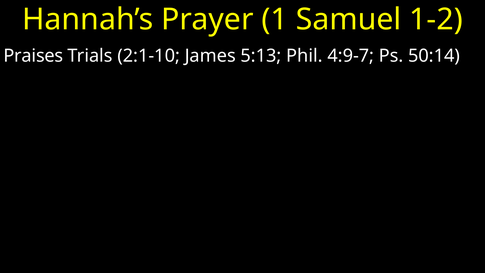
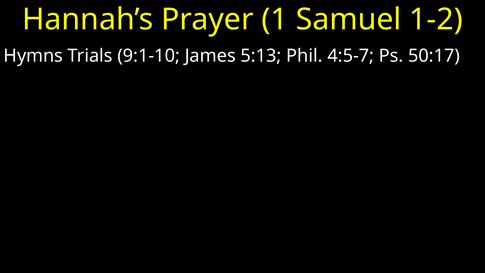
Praises: Praises -> Hymns
2:1-10: 2:1-10 -> 9:1-10
4:9-7: 4:9-7 -> 4:5-7
50:14: 50:14 -> 50:17
